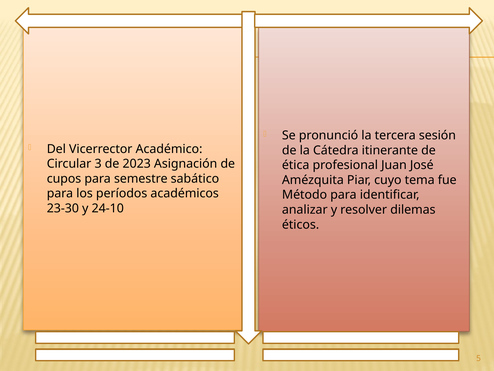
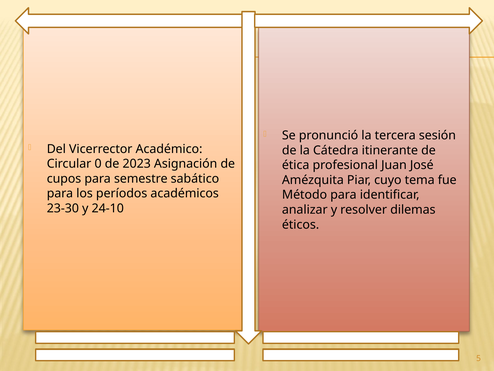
3: 3 -> 0
